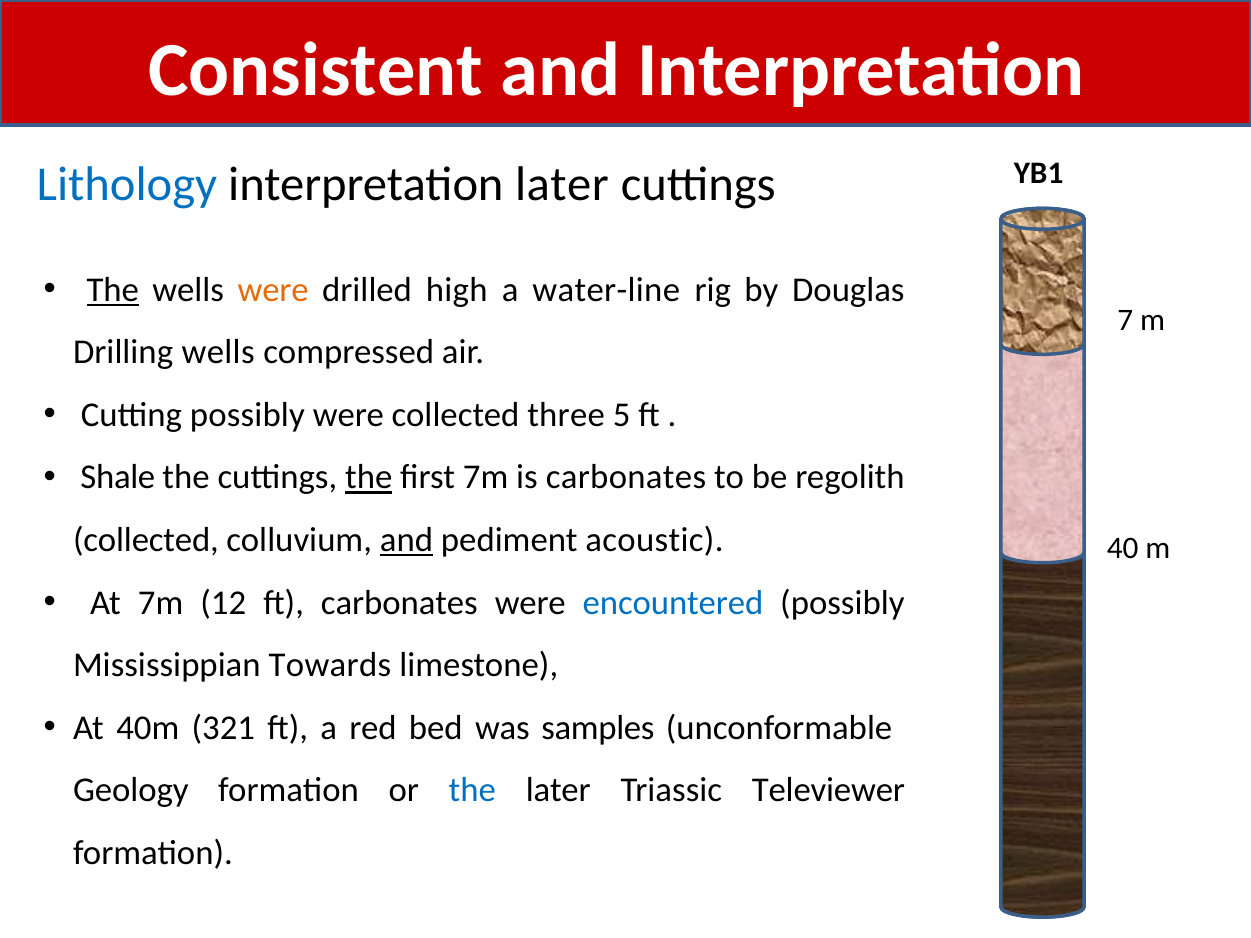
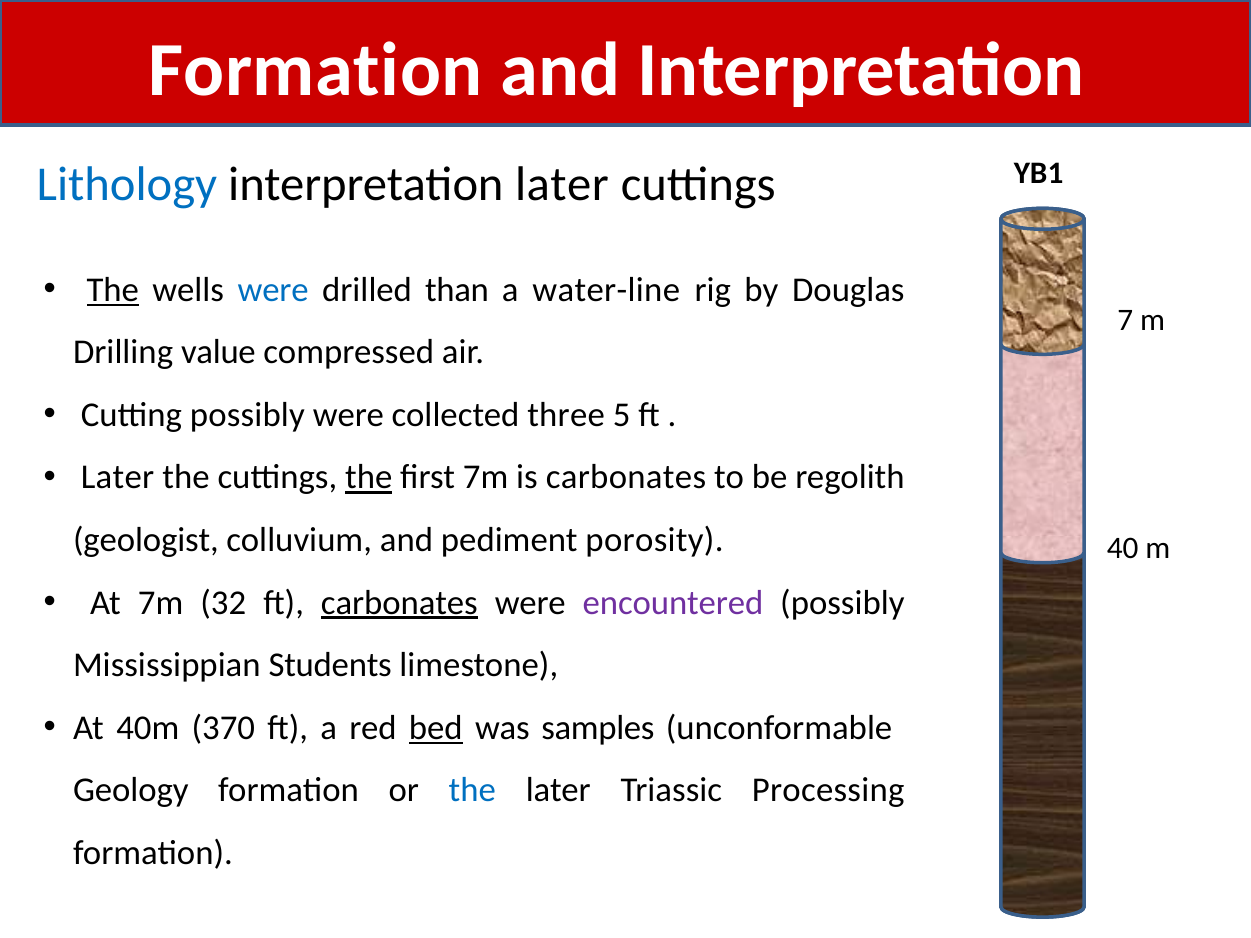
Consistent at (316, 70): Consistent -> Formation
were at (273, 290) colour: orange -> blue
high: high -> than
Drilling wells: wells -> value
Shale at (118, 478): Shale -> Later
collected at (146, 540): collected -> geologist
and at (406, 540) underline: present -> none
acoustic: acoustic -> porosity
12: 12 -> 32
carbonates at (399, 603) underline: none -> present
encountered colour: blue -> purple
Towards: Towards -> Students
321: 321 -> 370
bed underline: none -> present
Televiewer: Televiewer -> Processing
